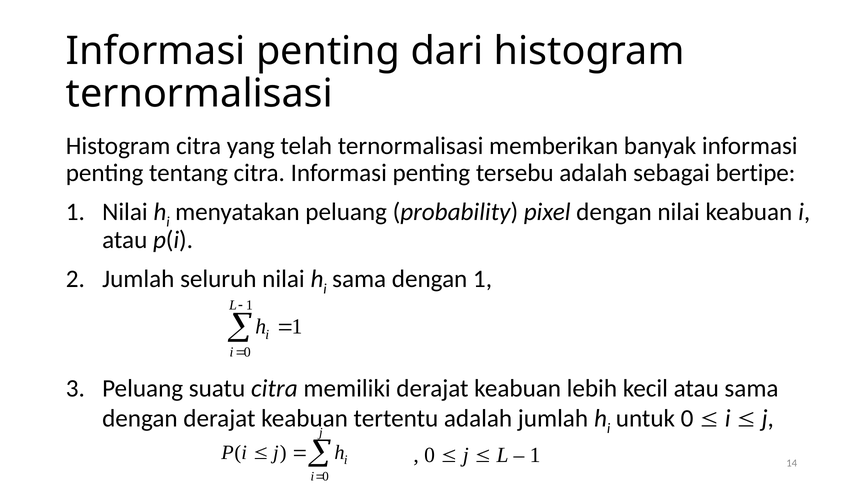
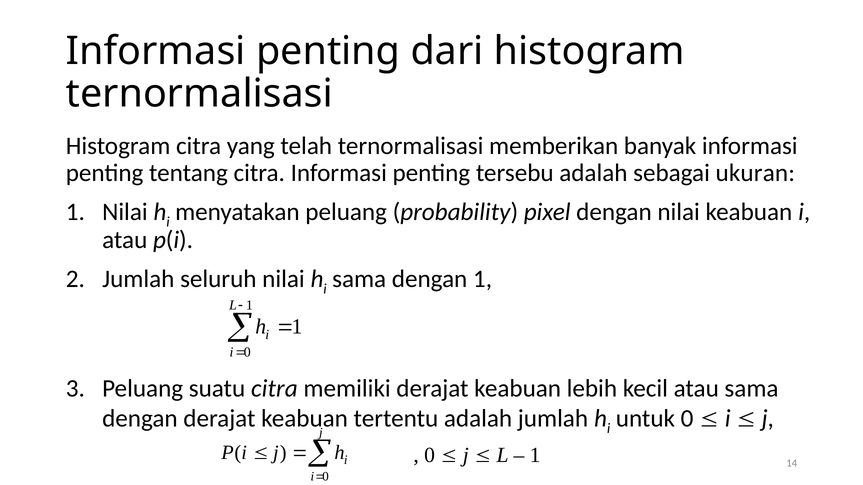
bertipe: bertipe -> ukuran
